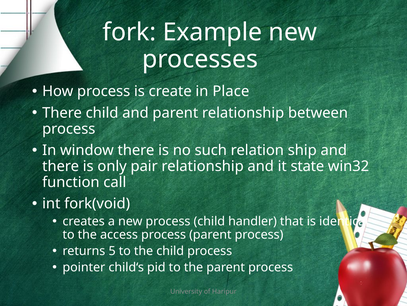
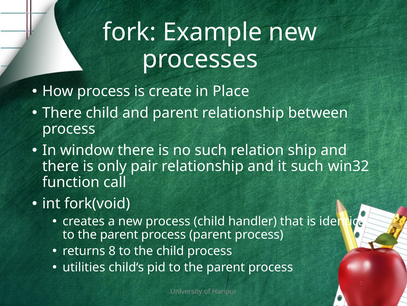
it state: state -> such
access at (119, 234): access -> parent
5: 5 -> 8
pointer: pointer -> utilities
